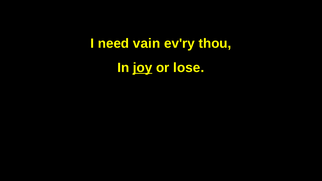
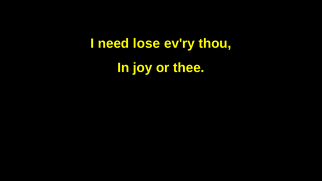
vain: vain -> lose
joy underline: present -> none
lose: lose -> thee
